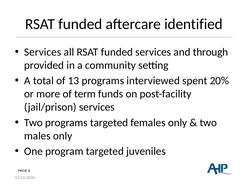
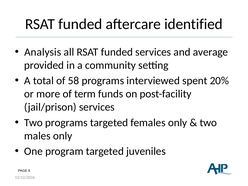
Services at (43, 52): Services -> Analysis
through: through -> average
13: 13 -> 58
